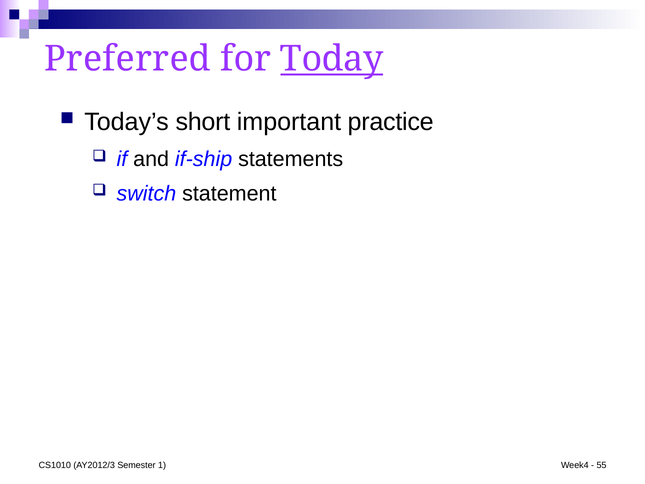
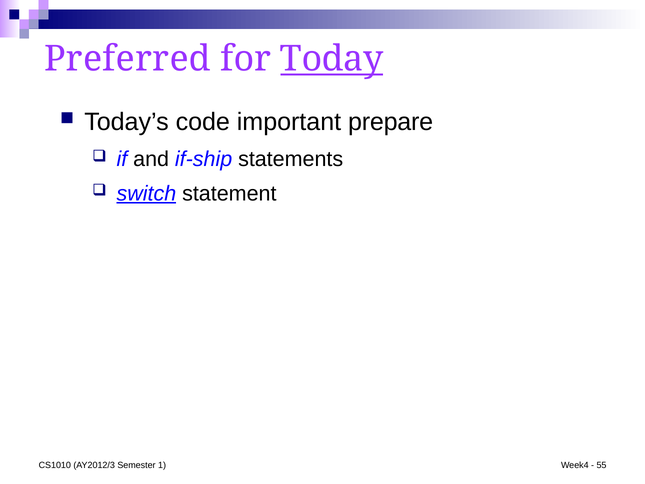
short: short -> code
practice: practice -> prepare
switch underline: none -> present
